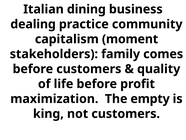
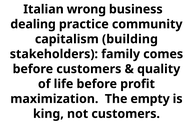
dining: dining -> wrong
moment: moment -> building
